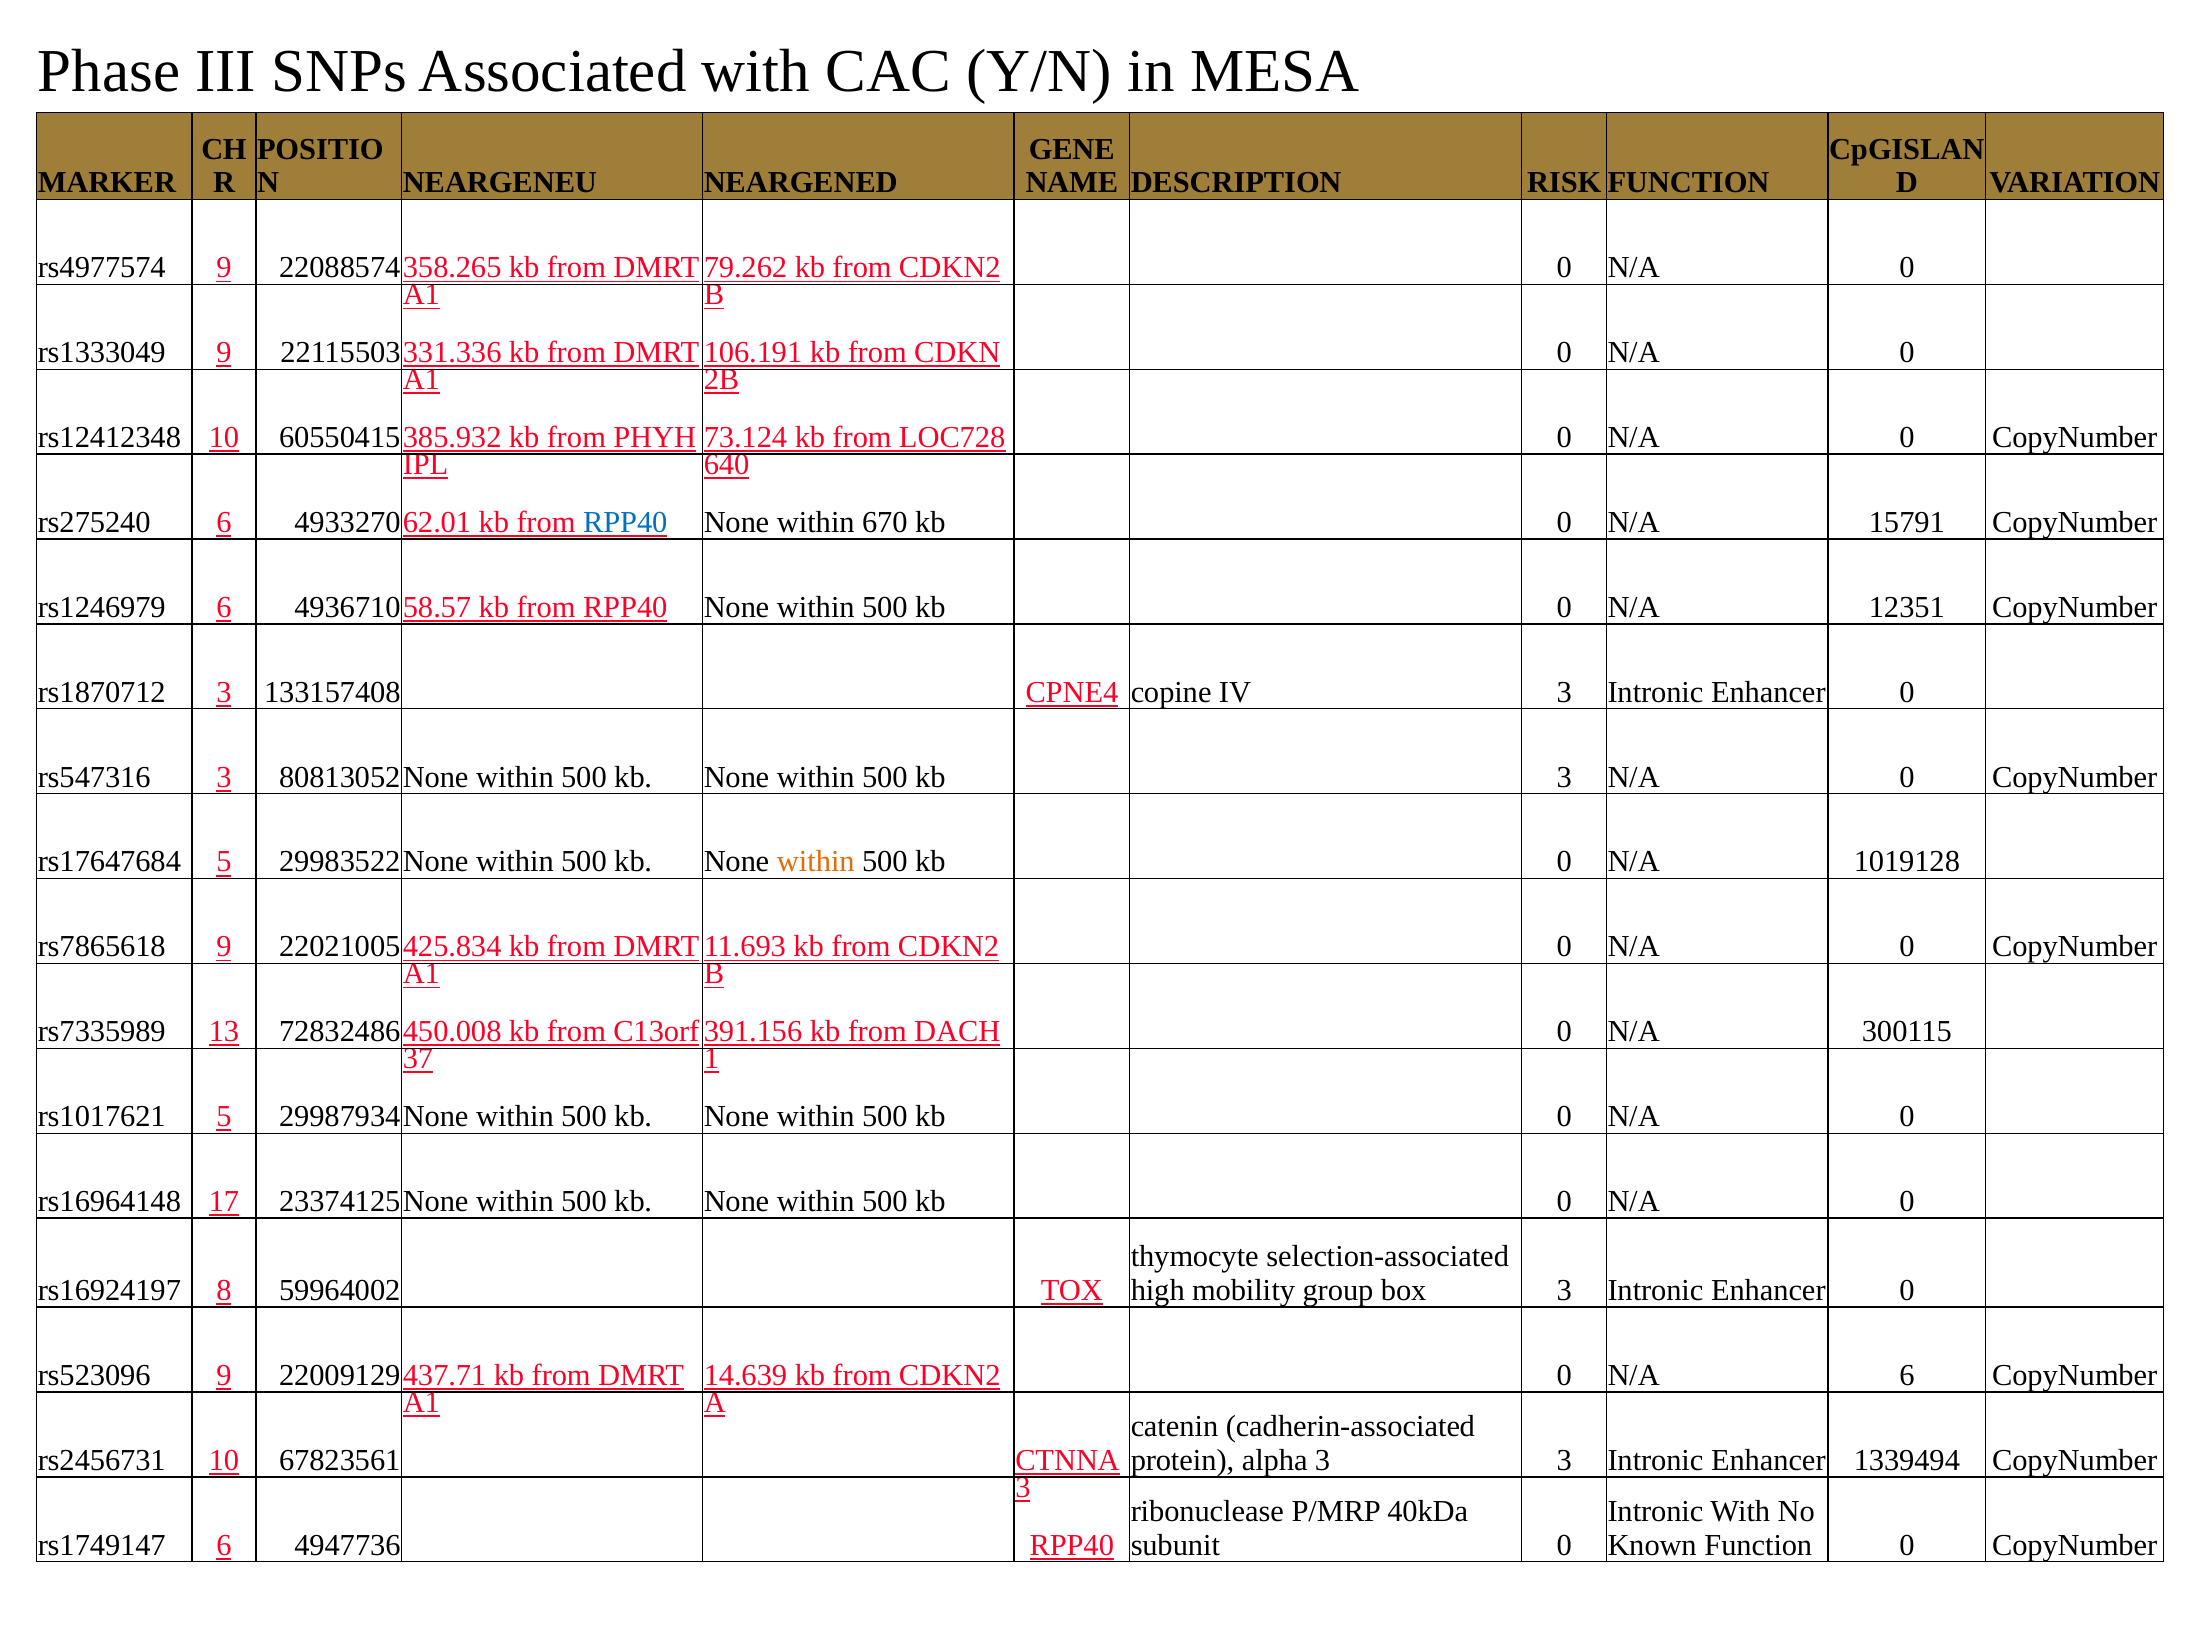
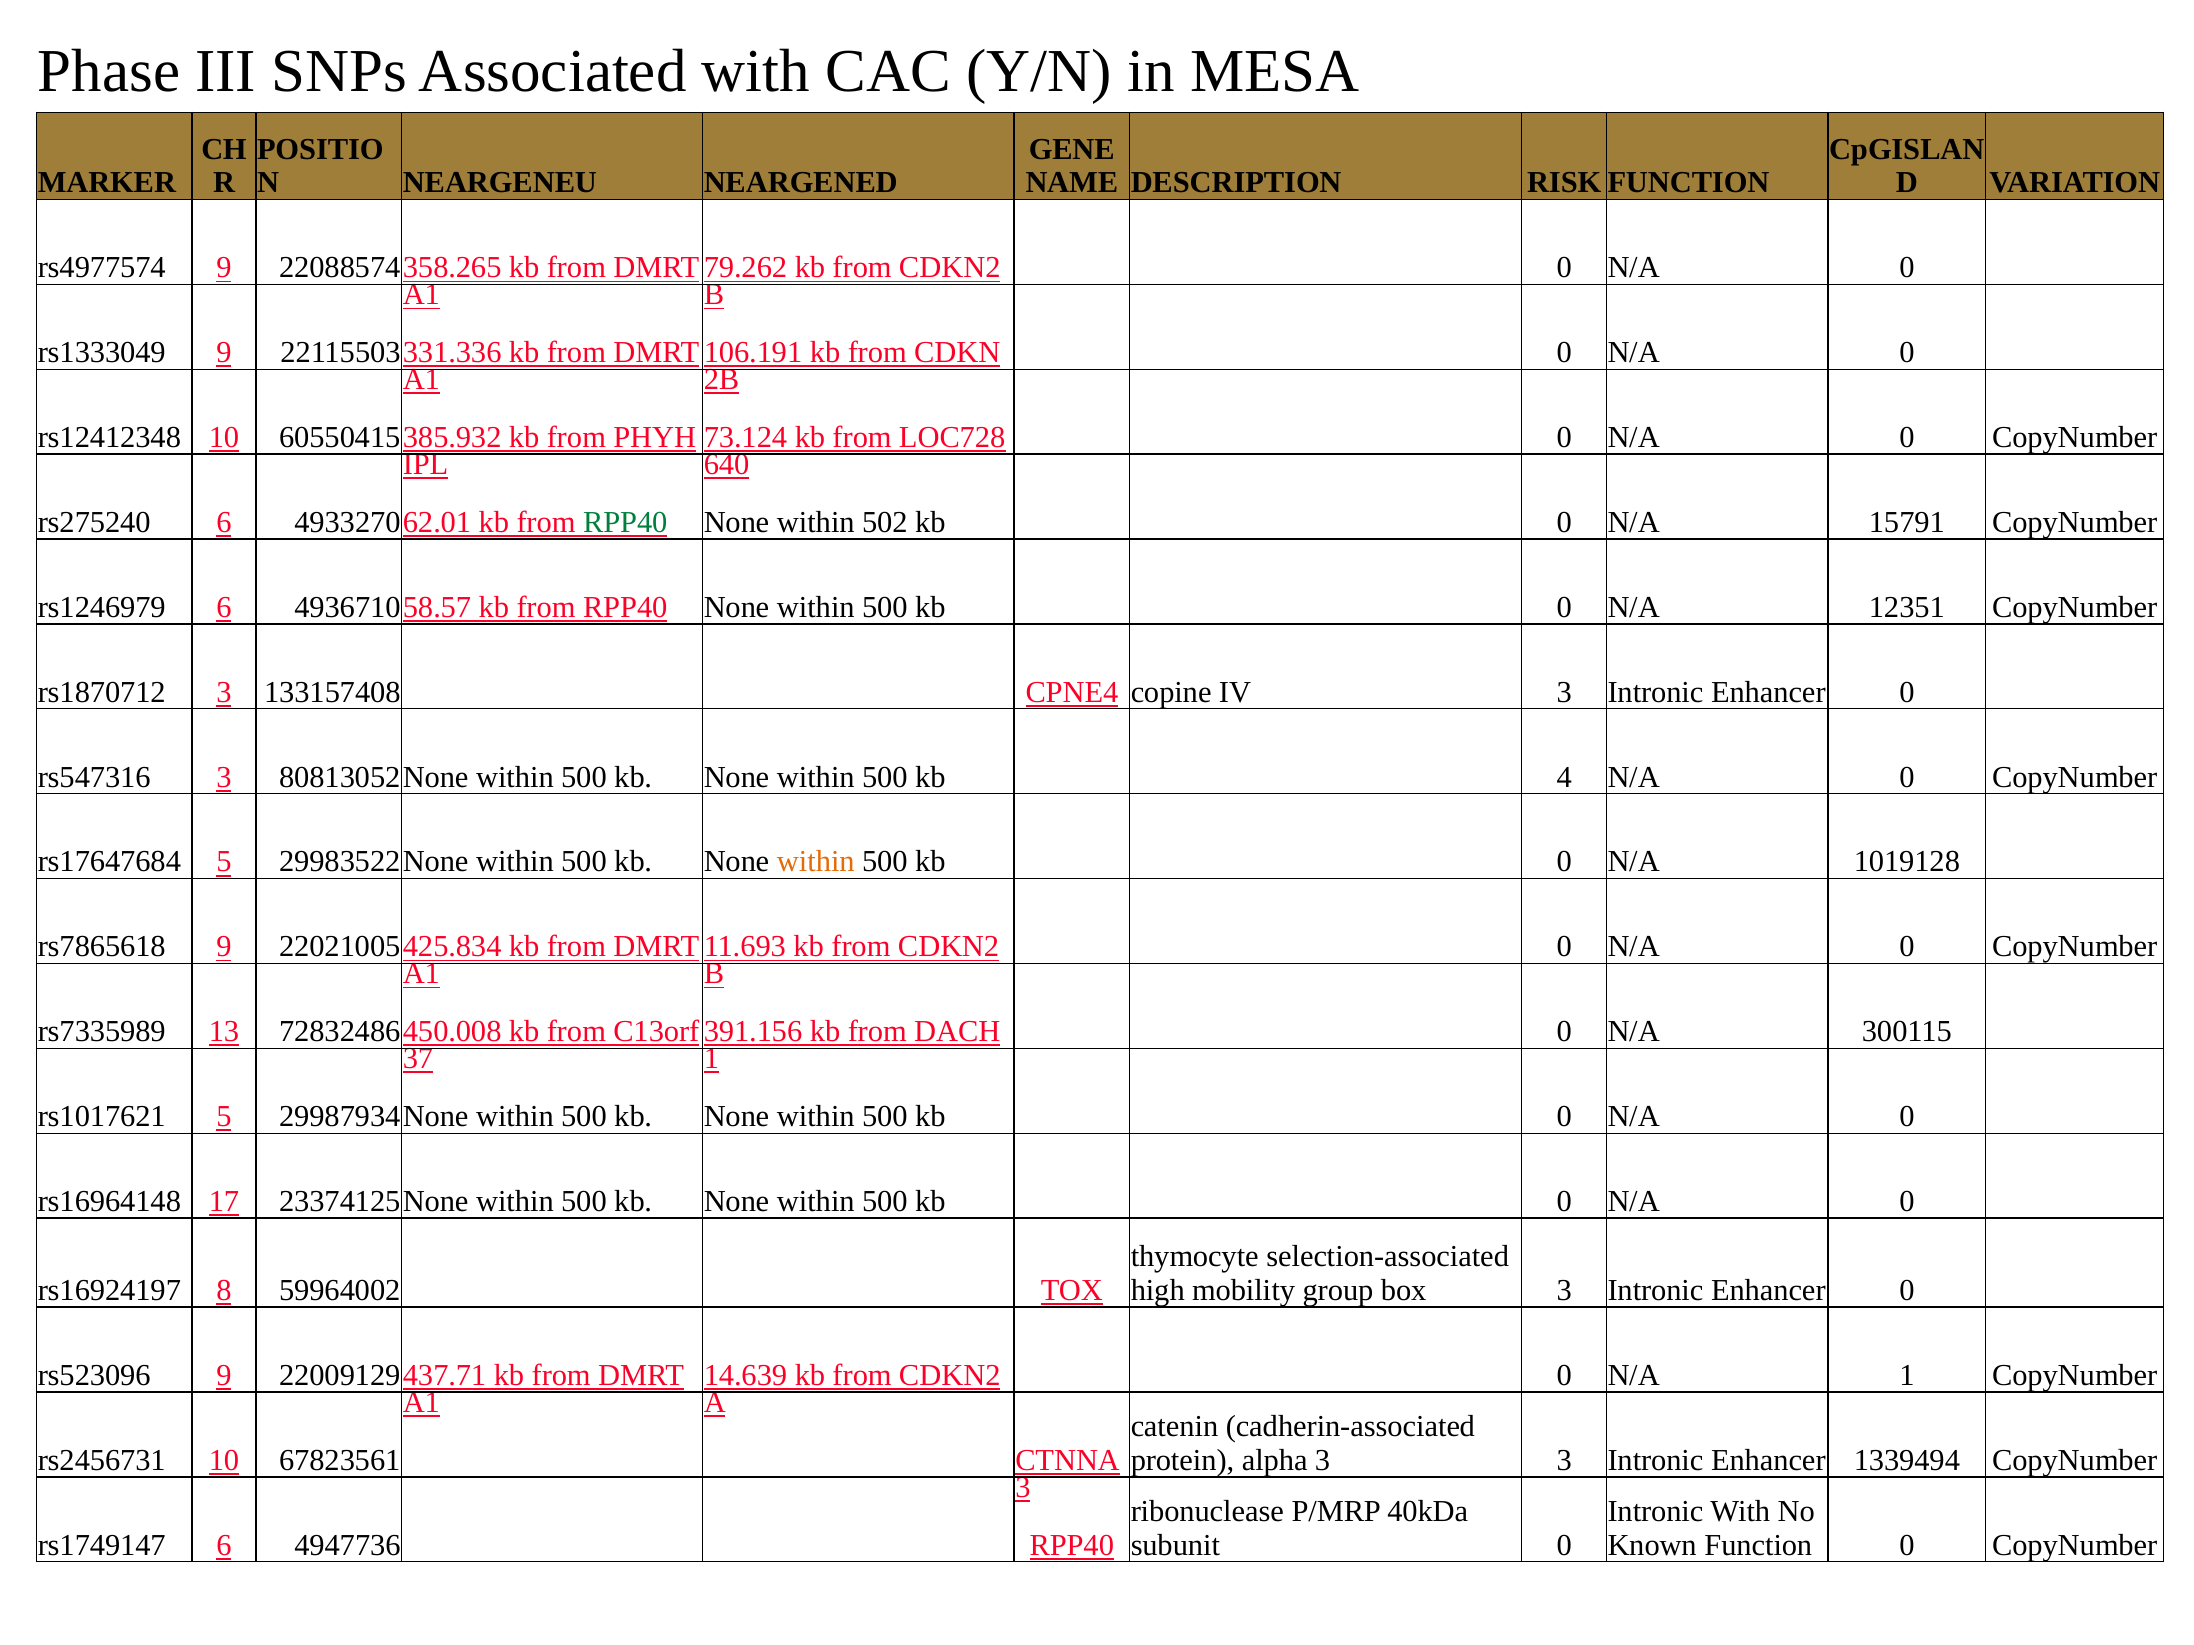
RPP40 at (625, 523) colour: blue -> green
670: 670 -> 502
kb 3: 3 -> 4
N/A 6: 6 -> 1
